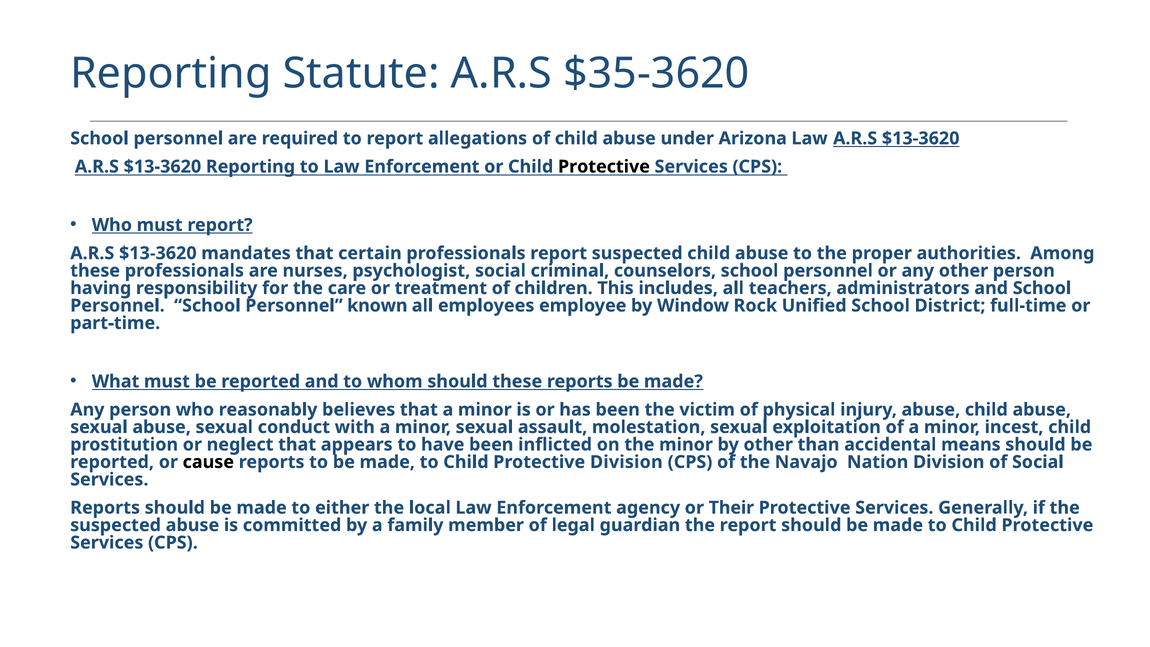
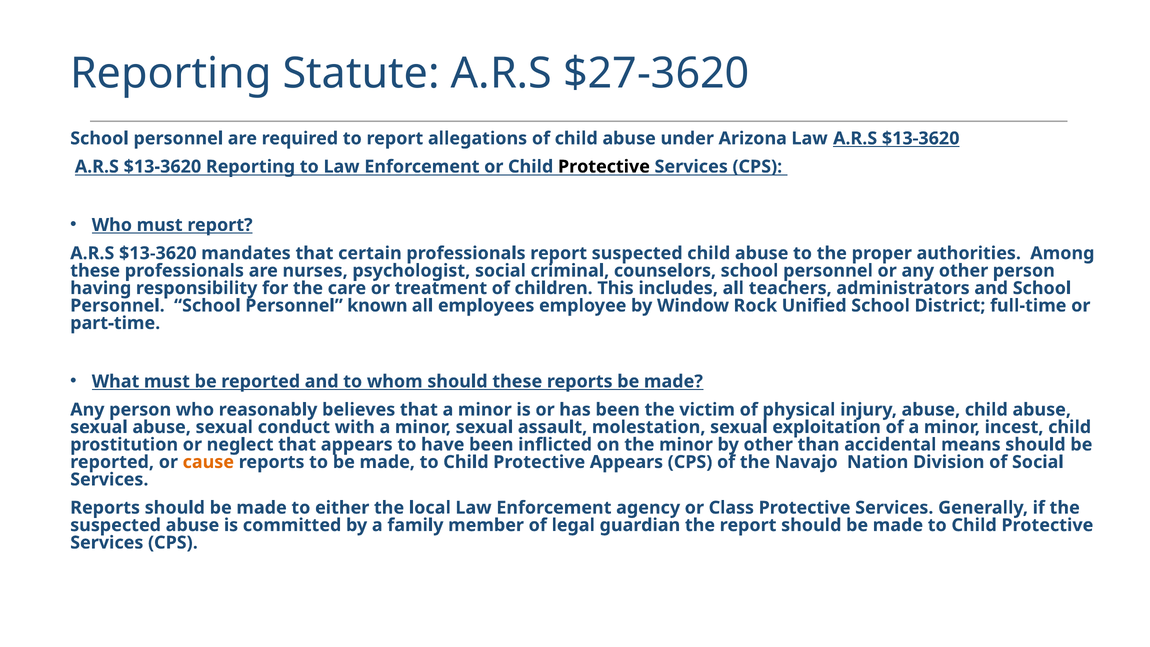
$35-3620: $35-3620 -> $27-3620
cause colour: black -> orange
Protective Division: Division -> Appears
Their: Their -> Class
